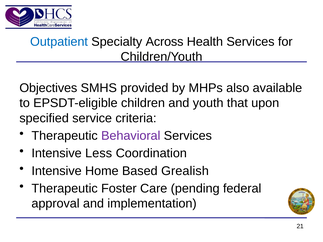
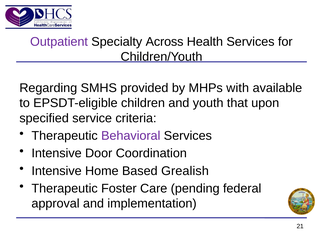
Outpatient colour: blue -> purple
Objectives: Objectives -> Regarding
also: also -> with
Less: Less -> Door
